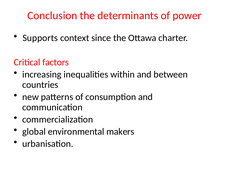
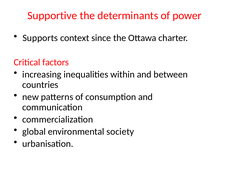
Conclusion: Conclusion -> Supportive
makers: makers -> society
